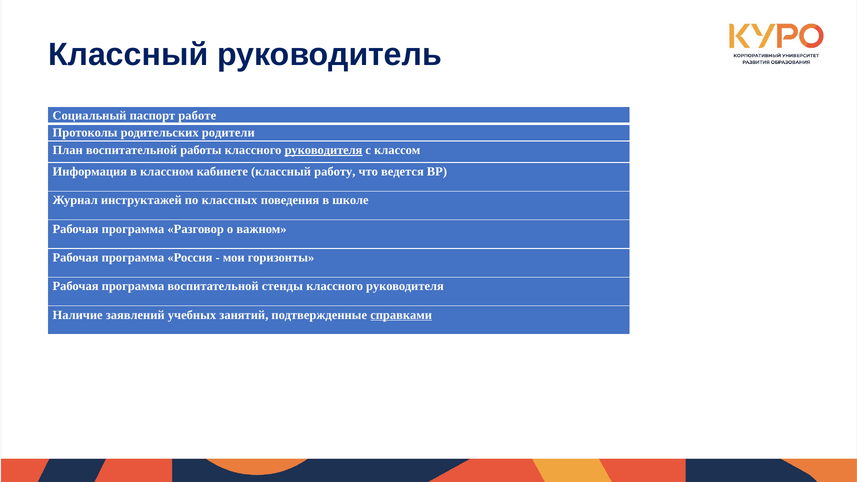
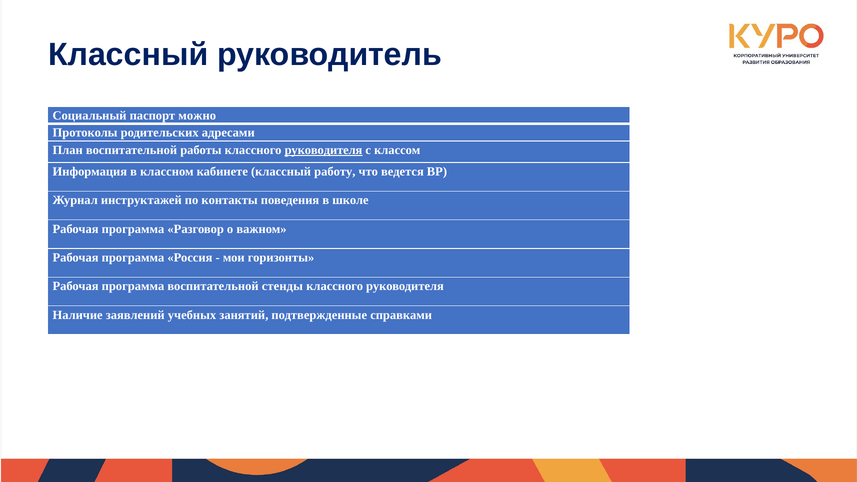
работе: работе -> можно
родители: родители -> адресами
классных: классных -> контакты
справками underline: present -> none
